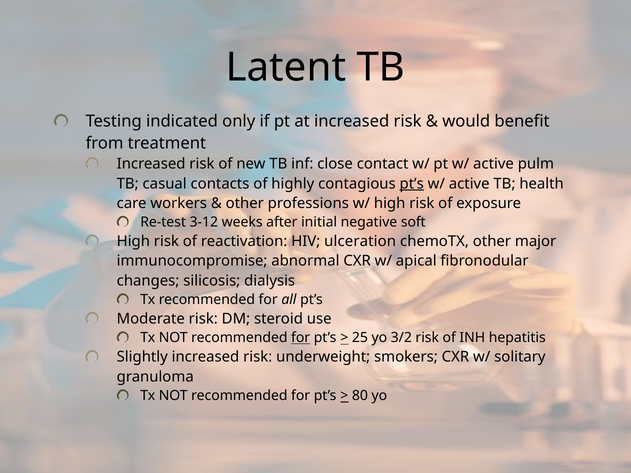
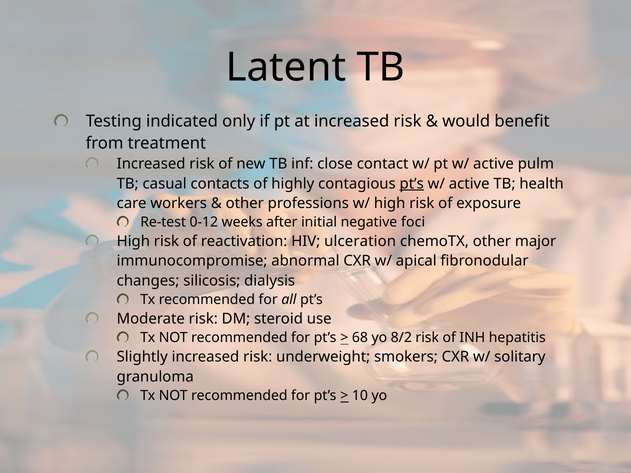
3-12: 3-12 -> 0-12
soft: soft -> foci
for at (301, 338) underline: present -> none
25: 25 -> 68
3/2: 3/2 -> 8/2
80: 80 -> 10
